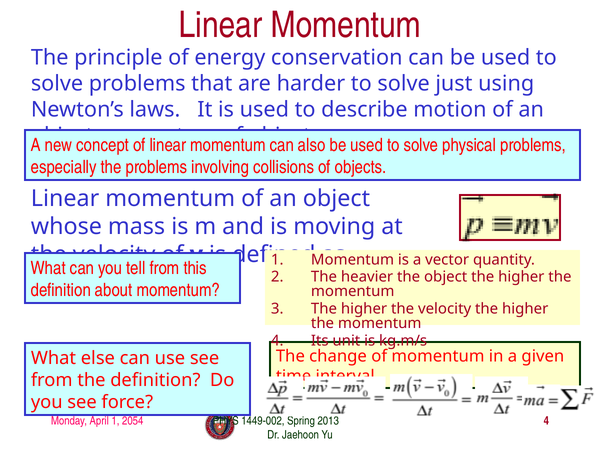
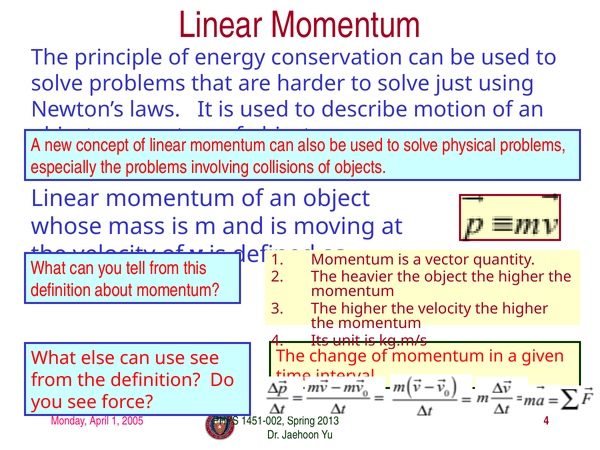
2054: 2054 -> 2005
1449-002: 1449-002 -> 1451-002
